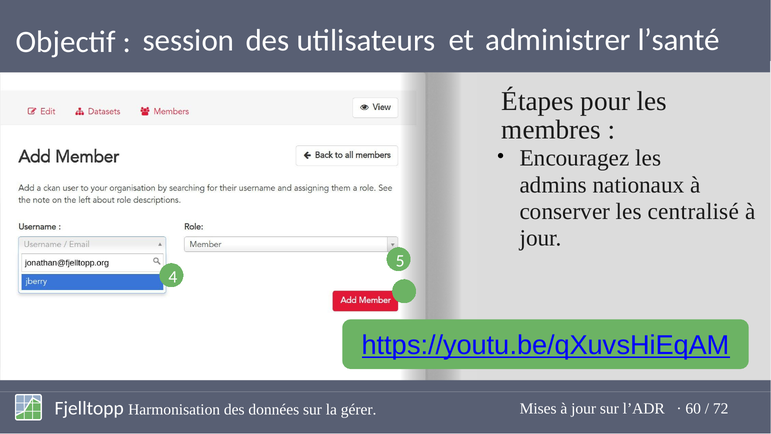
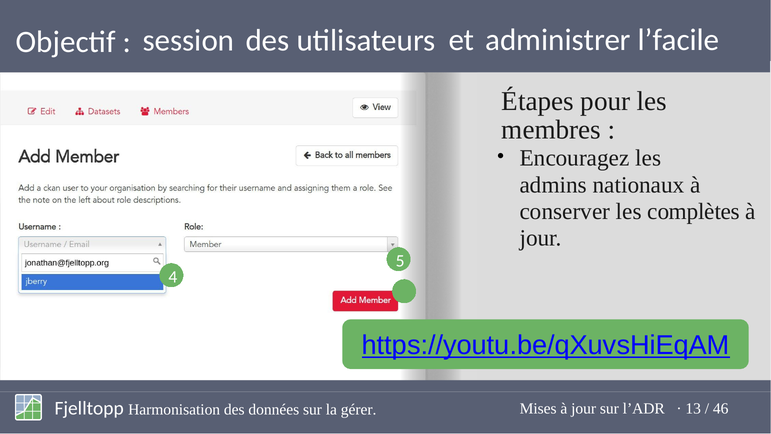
l’santé: l’santé -> l’facile
centralisé: centralisé -> complètes
60: 60 -> 13
72: 72 -> 46
